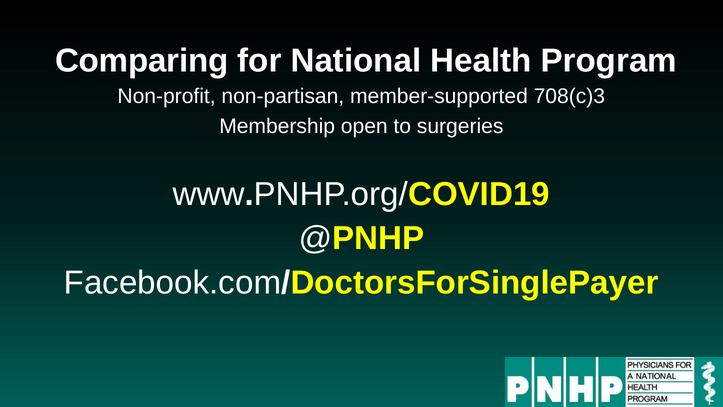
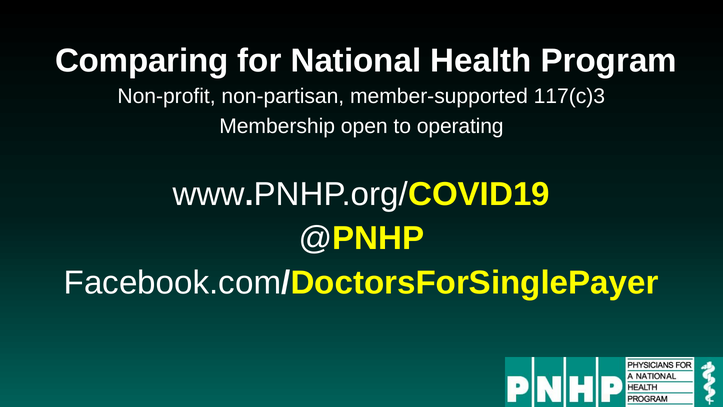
708(c)3: 708(c)3 -> 117(c)3
surgeries: surgeries -> operating
